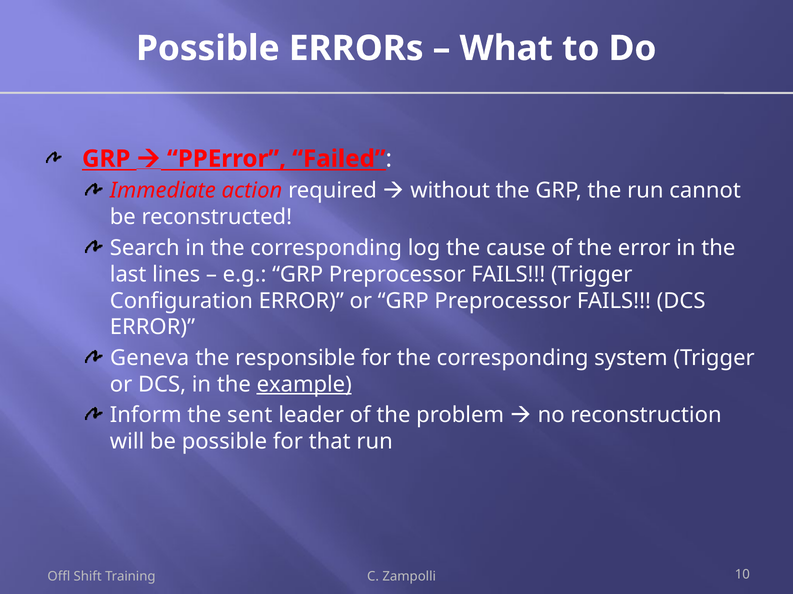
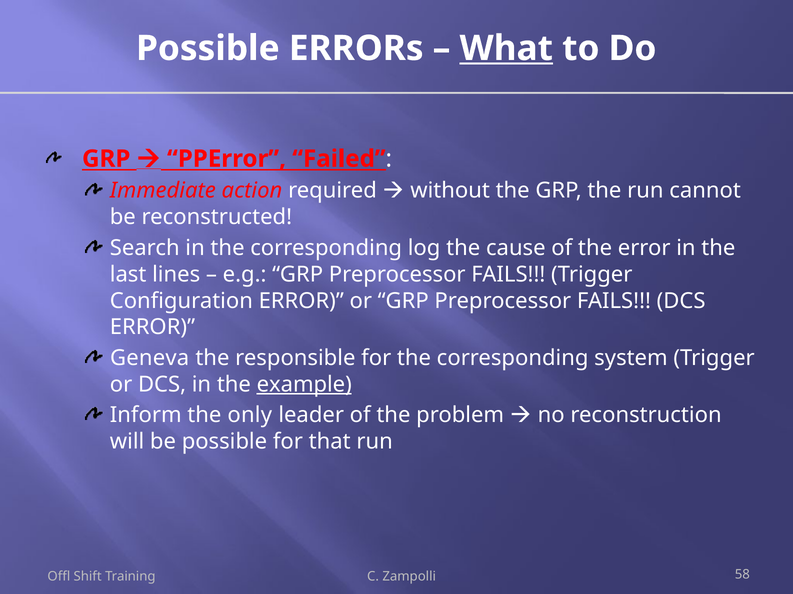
What underline: none -> present
sent: sent -> only
10: 10 -> 58
